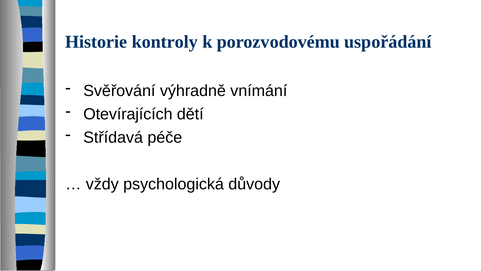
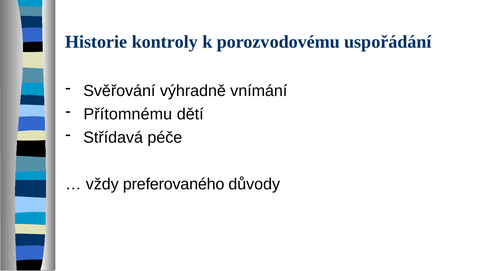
Otevírajících: Otevírajících -> Přítomnému
psychologická: psychologická -> preferovaného
